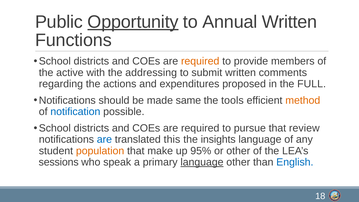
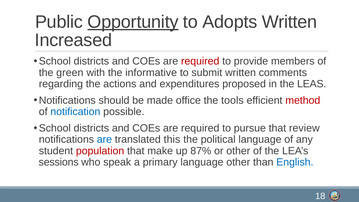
Annual: Annual -> Adopts
Functions: Functions -> Increased
required at (200, 61) colour: orange -> red
active: active -> green
addressing: addressing -> informative
FULL: FULL -> LEAS
same: same -> office
method colour: orange -> red
insights: insights -> political
population colour: orange -> red
95%: 95% -> 87%
language at (202, 162) underline: present -> none
